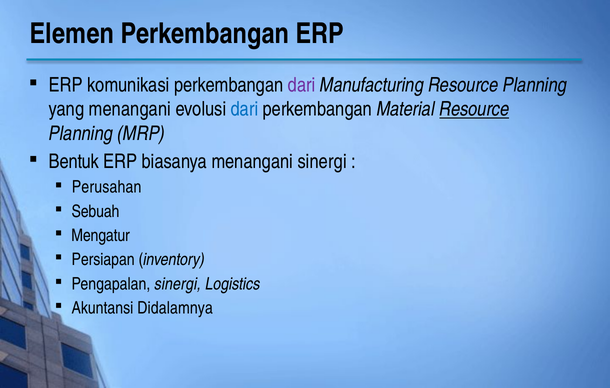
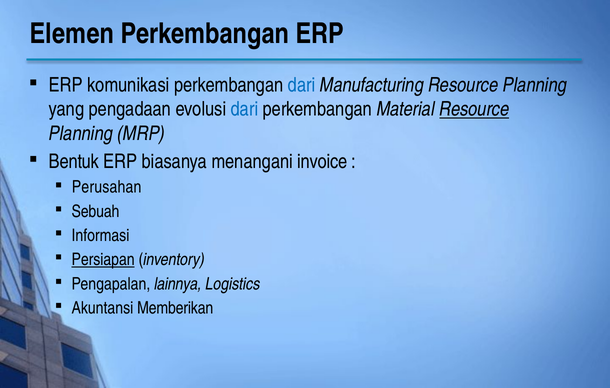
dari at (302, 85) colour: purple -> blue
yang menangani: menangani -> pengadaan
menangani sinergi: sinergi -> invoice
Mengatur: Mengatur -> Informasi
Persiapan underline: none -> present
Pengapalan sinergi: sinergi -> lainnya
Didalamnya: Didalamnya -> Memberikan
